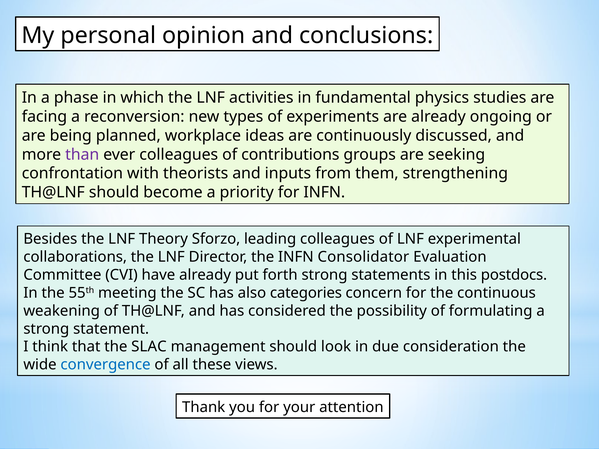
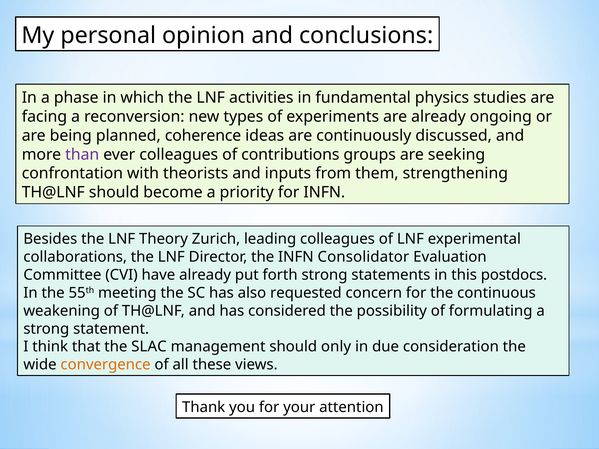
workplace: workplace -> coherence
Sforzo: Sforzo -> Zurich
categories: categories -> requested
look: look -> only
convergence colour: blue -> orange
